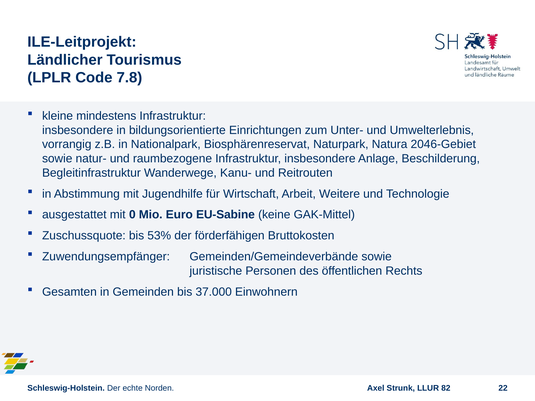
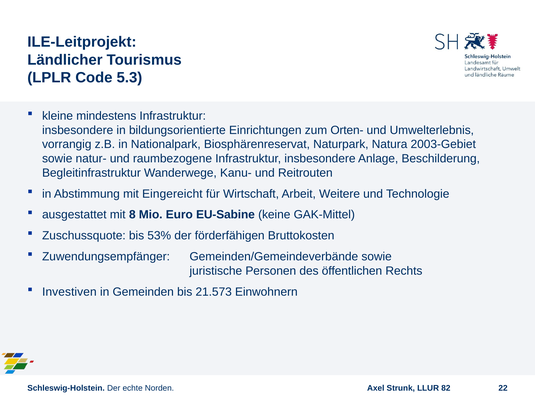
7.8: 7.8 -> 5.3
Unter-: Unter- -> Orten-
2046-Gebiet: 2046-Gebiet -> 2003-Gebiet
Jugendhilfe: Jugendhilfe -> Eingereicht
0: 0 -> 8
Gesamten: Gesamten -> Investiven
37.000: 37.000 -> 21.573
